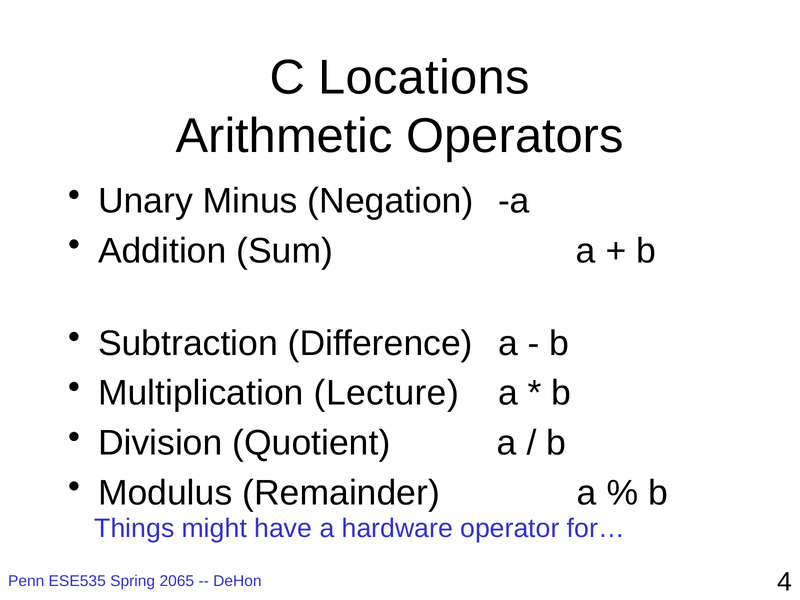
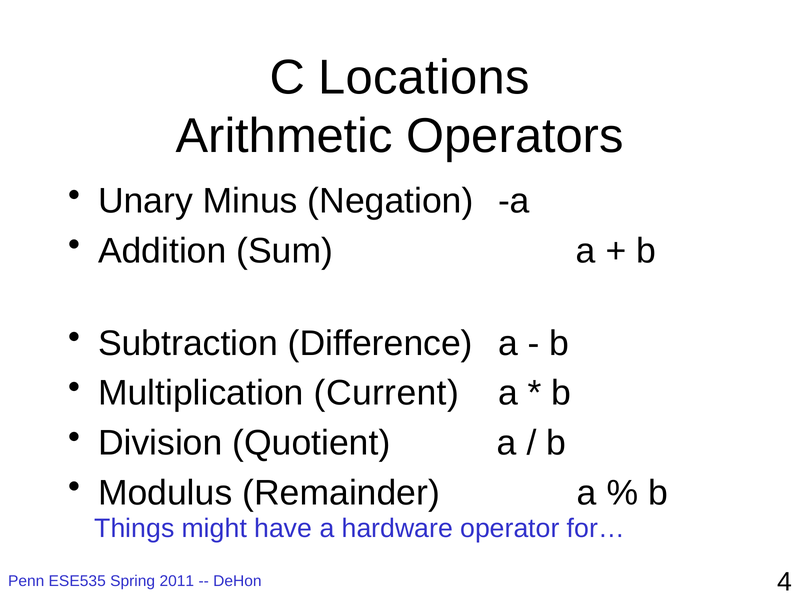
Lecture: Lecture -> Current
2065: 2065 -> 2011
